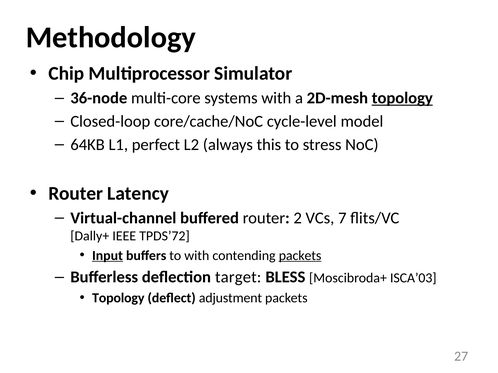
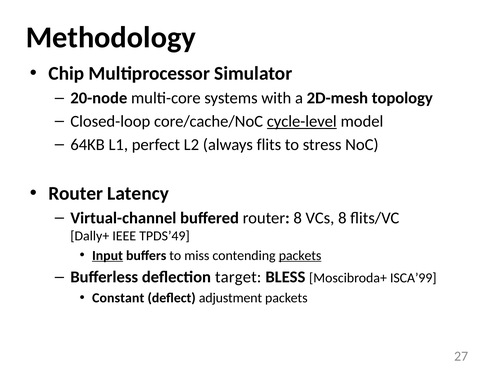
36-node: 36-node -> 20-node
topology at (402, 98) underline: present -> none
cycle-level underline: none -> present
this: this -> flits
router 2: 2 -> 8
VCs 7: 7 -> 8
TPDS’72: TPDS’72 -> TPDS’49
to with: with -> miss
ISCA’03: ISCA’03 -> ISCA’99
Topology at (118, 298): Topology -> Constant
